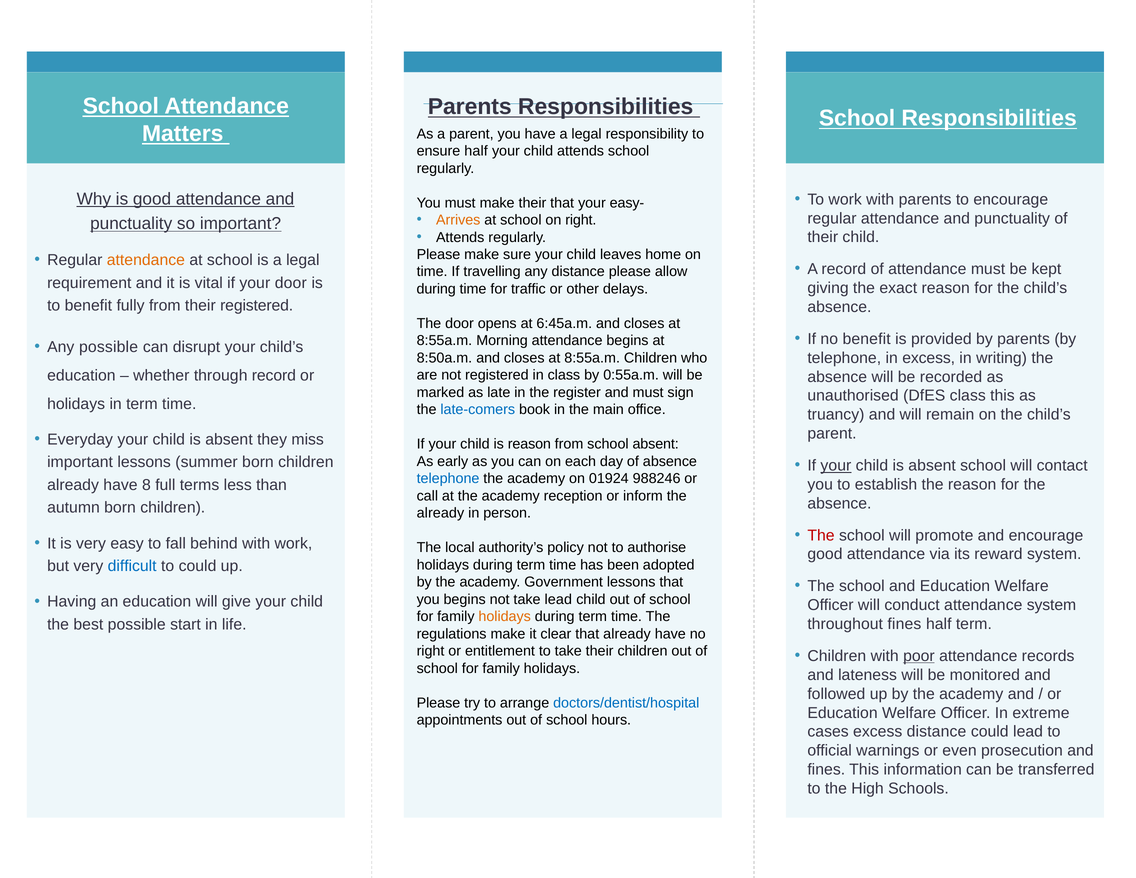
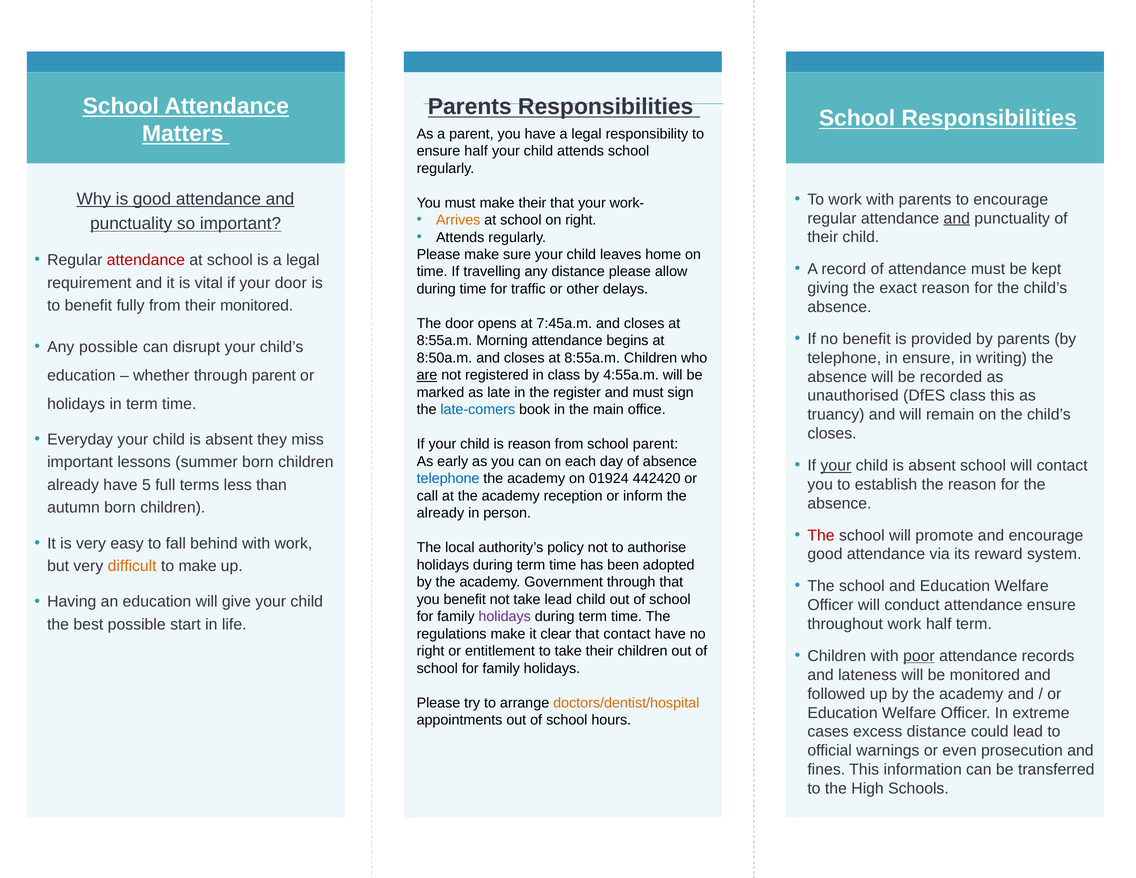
easy-: easy- -> work-
and at (957, 218) underline: none -> present
attendance at (146, 260) colour: orange -> red
their registered: registered -> monitored
6:45a.m: 6:45a.m -> 7:45a.m
in excess: excess -> ensure
through record: record -> parent
are underline: none -> present
0:55a.m: 0:55a.m -> 4:55a.m
parent at (832, 434): parent -> closes
school absent: absent -> parent
988246: 988246 -> 442420
8: 8 -> 5
difficult colour: blue -> orange
to could: could -> make
Government lessons: lessons -> through
you begins: begins -> benefit
attendance system: system -> ensure
holidays at (505, 616) colour: orange -> purple
throughout fines: fines -> work
that already: already -> contact
doctors/dentist/hospital colour: blue -> orange
